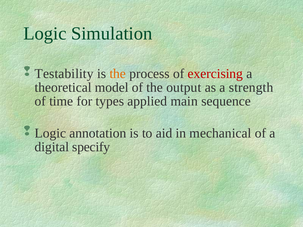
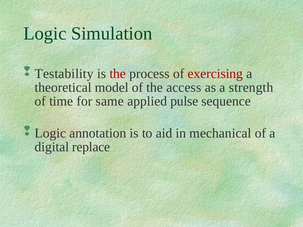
the at (118, 74) colour: orange -> red
output: output -> access
types: types -> same
main: main -> pulse
specify: specify -> replace
